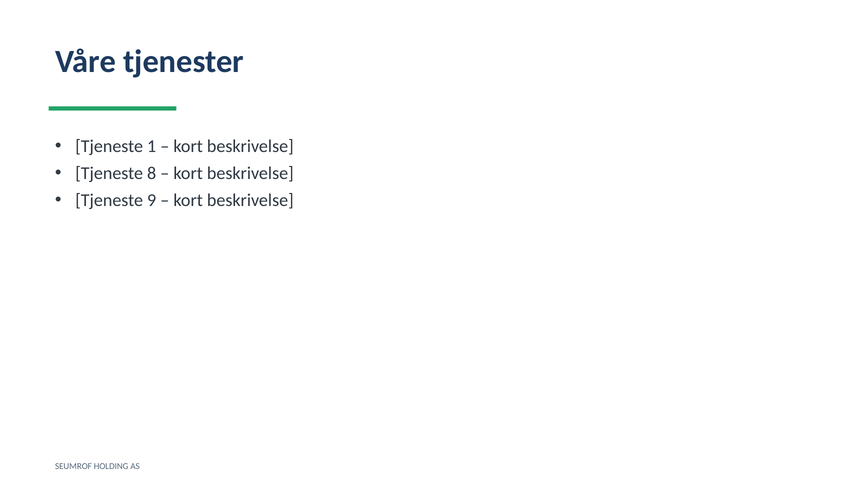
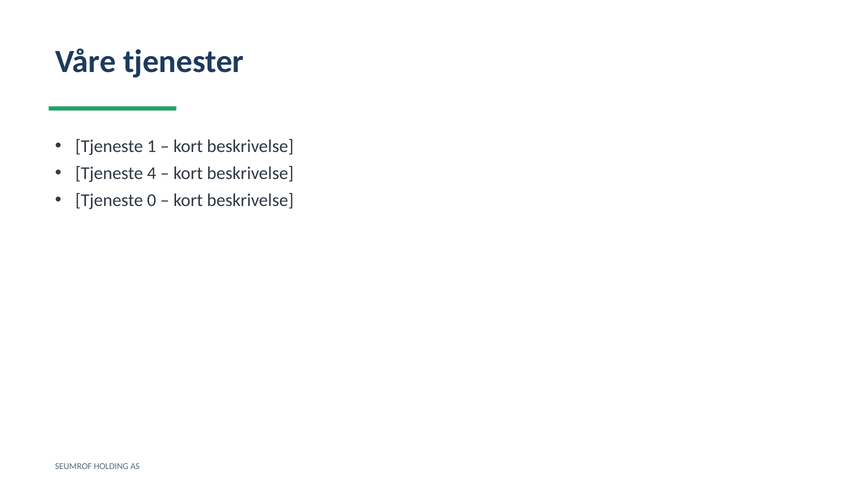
8: 8 -> 4
9: 9 -> 0
